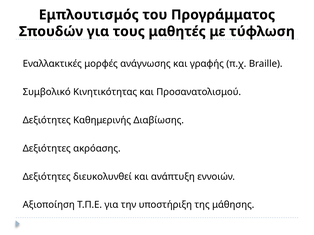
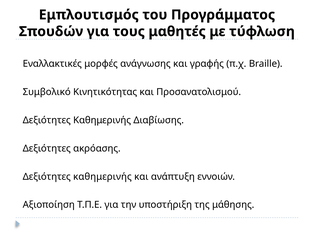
διευκολυνθεί at (102, 177): διευκολυνθεί -> καθημερινής
